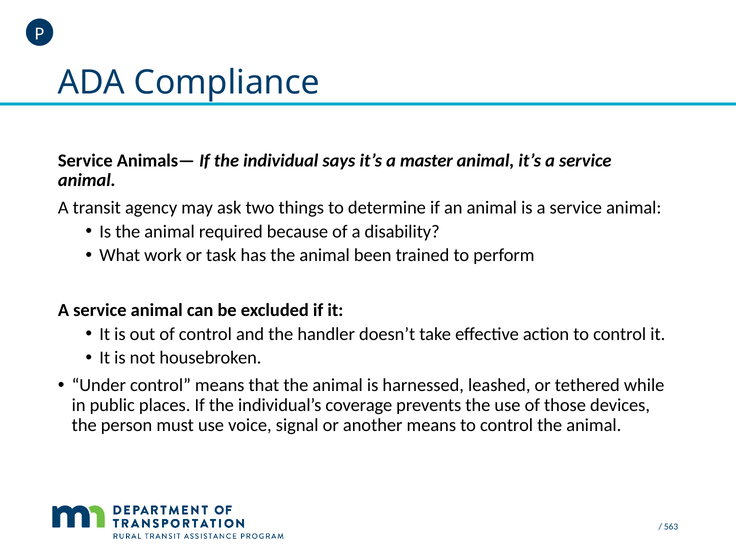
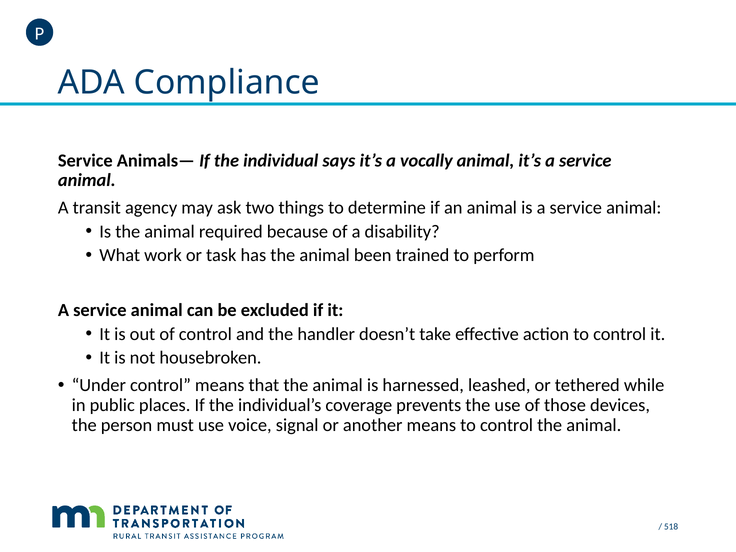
master: master -> vocally
563: 563 -> 518
